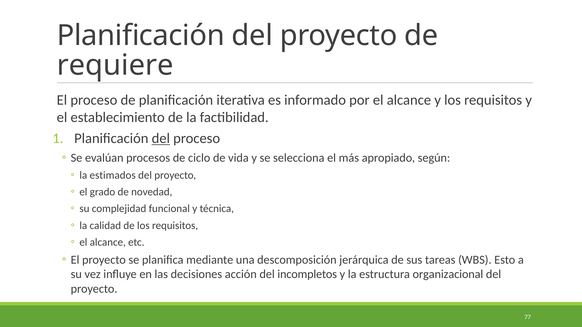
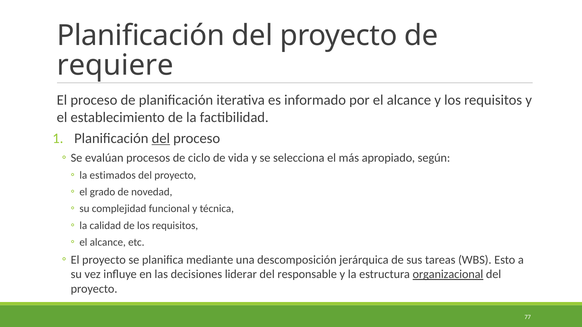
acción: acción -> liderar
incompletos: incompletos -> responsable
organizacional underline: none -> present
